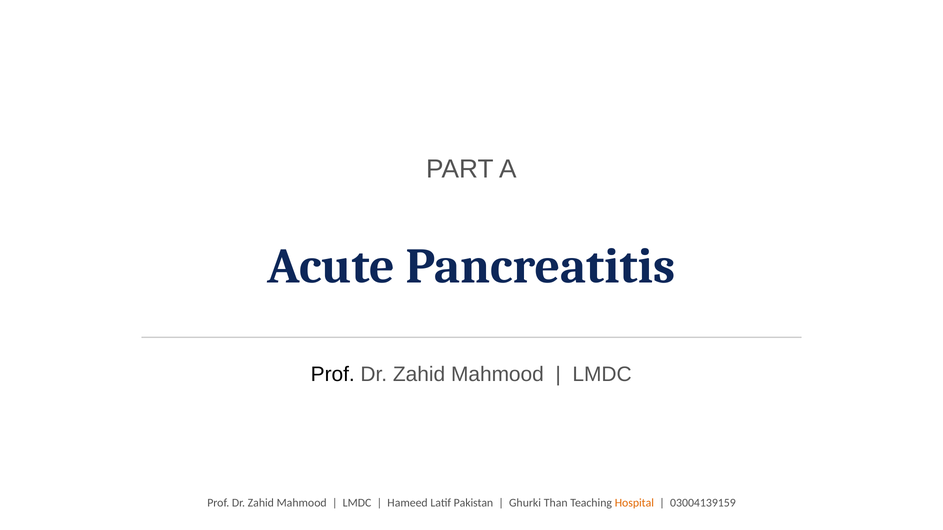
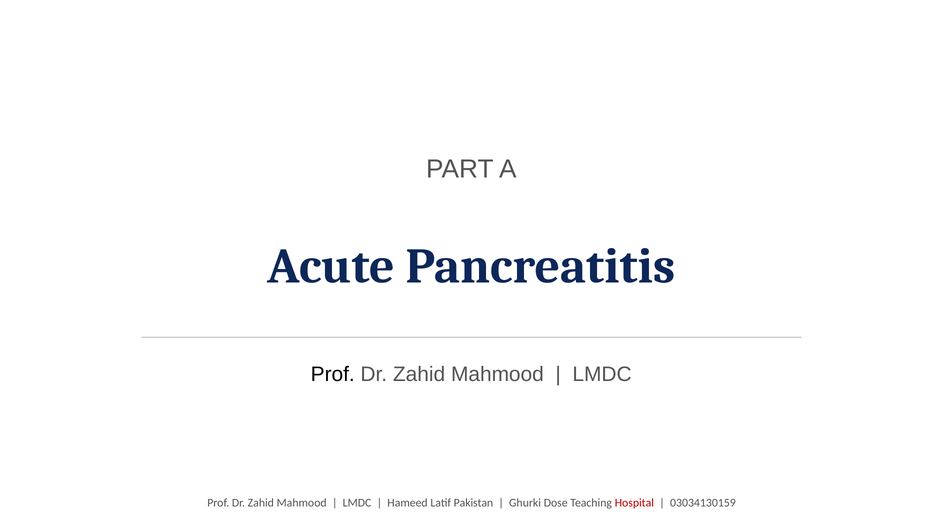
Than: Than -> Dose
Hospital colour: orange -> red
03004139159: 03004139159 -> 03034130159
